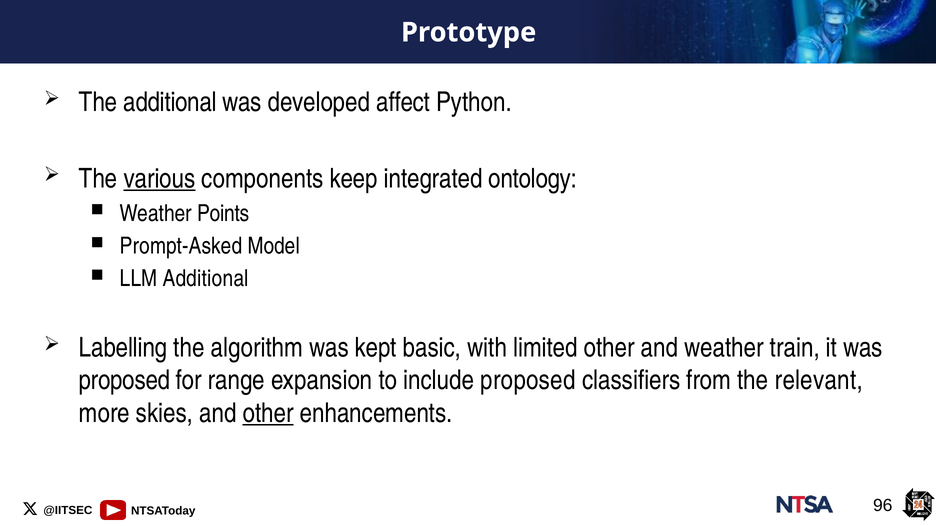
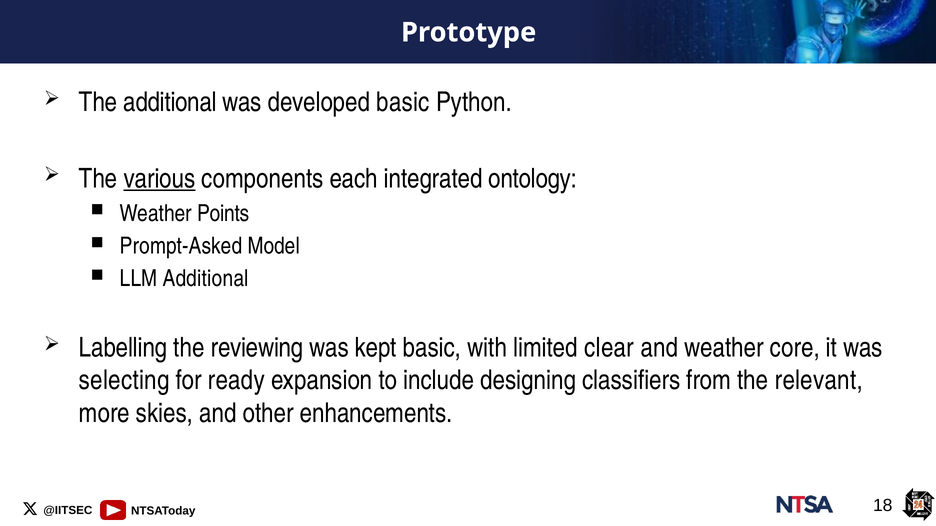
developed affect: affect -> basic
keep: keep -> each
algorithm: algorithm -> reviewing
limited other: other -> clear
train: train -> core
proposed at (124, 381): proposed -> selecting
range: range -> ready
include proposed: proposed -> designing
other at (268, 413) underline: present -> none
96: 96 -> 18
